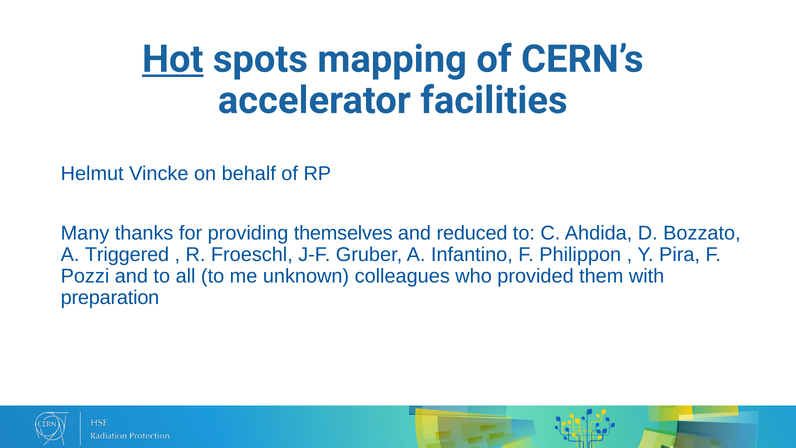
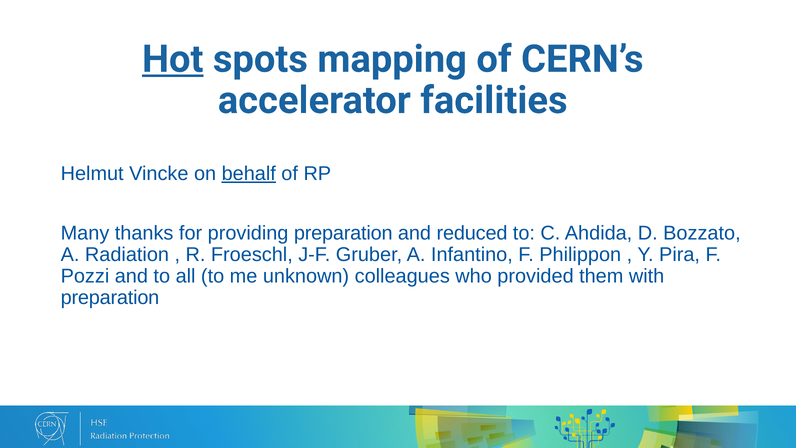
behalf underline: none -> present
providing themselves: themselves -> preparation
Triggered: Triggered -> Radiation
